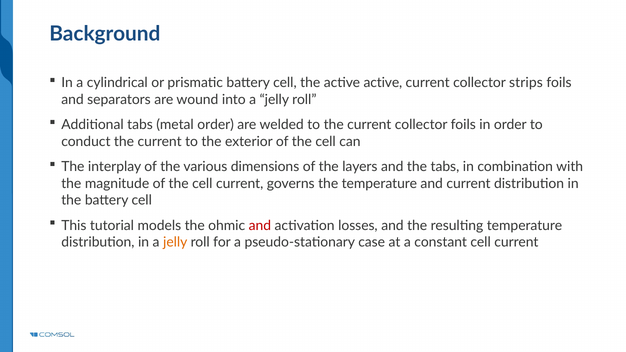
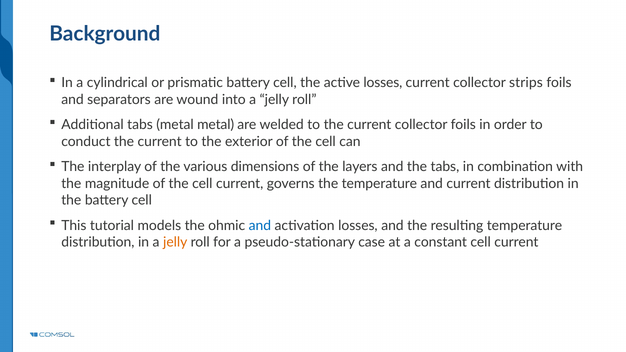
active active: active -> losses
metal order: order -> metal
and at (260, 226) colour: red -> blue
